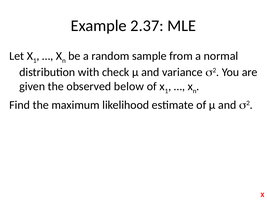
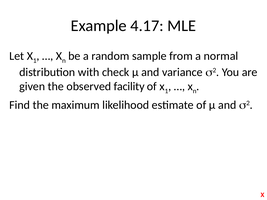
2.37: 2.37 -> 4.17
below: below -> facility
